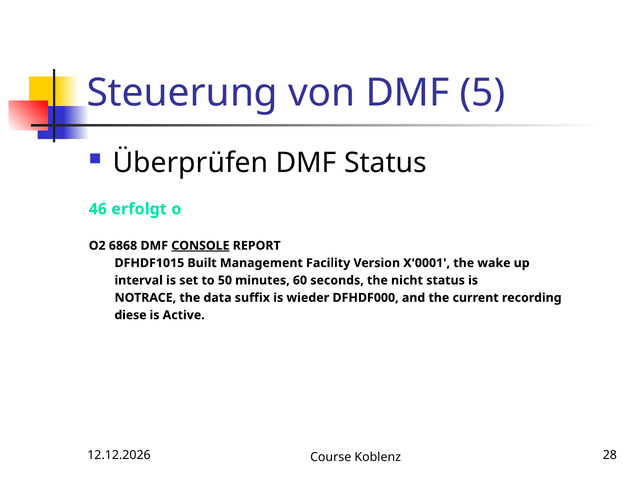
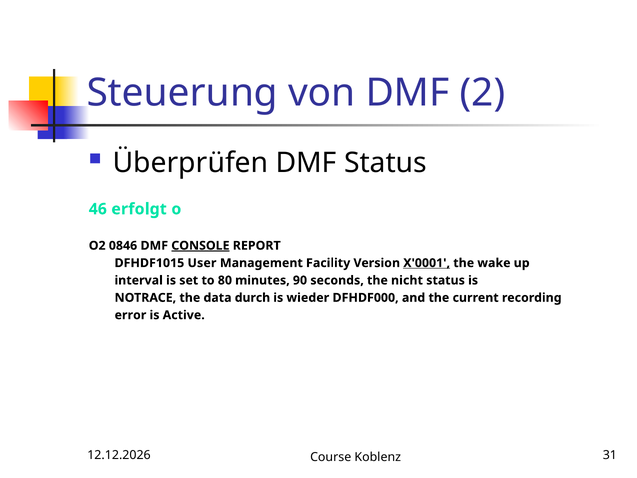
5: 5 -> 2
6868: 6868 -> 0846
Built: Built -> User
X'0001 underline: none -> present
50: 50 -> 80
60: 60 -> 90
suffix: suffix -> durch
diese: diese -> error
28: 28 -> 31
